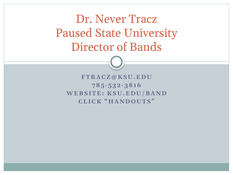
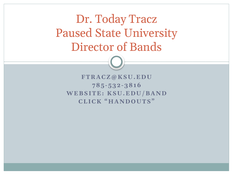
Never: Never -> Today
